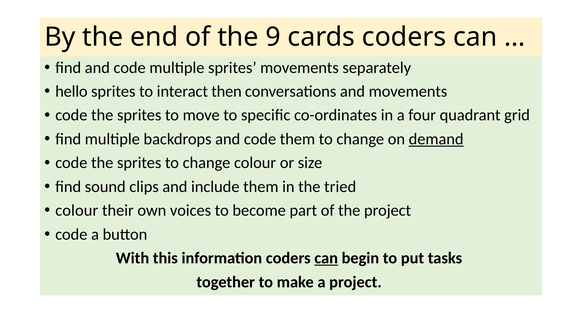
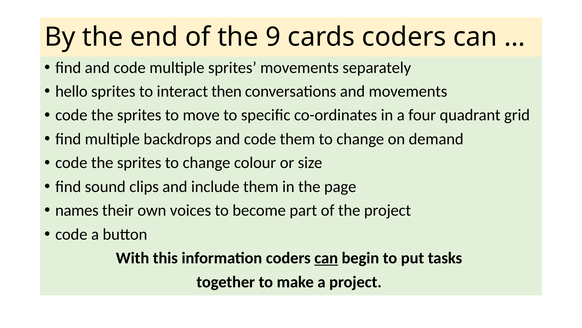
demand underline: present -> none
tried: tried -> page
colour at (77, 210): colour -> names
